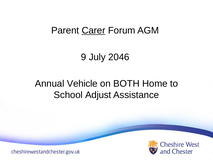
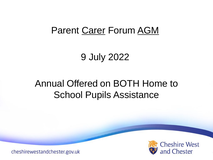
AGM underline: none -> present
2046: 2046 -> 2022
Vehicle: Vehicle -> Offered
Adjust: Adjust -> Pupils
